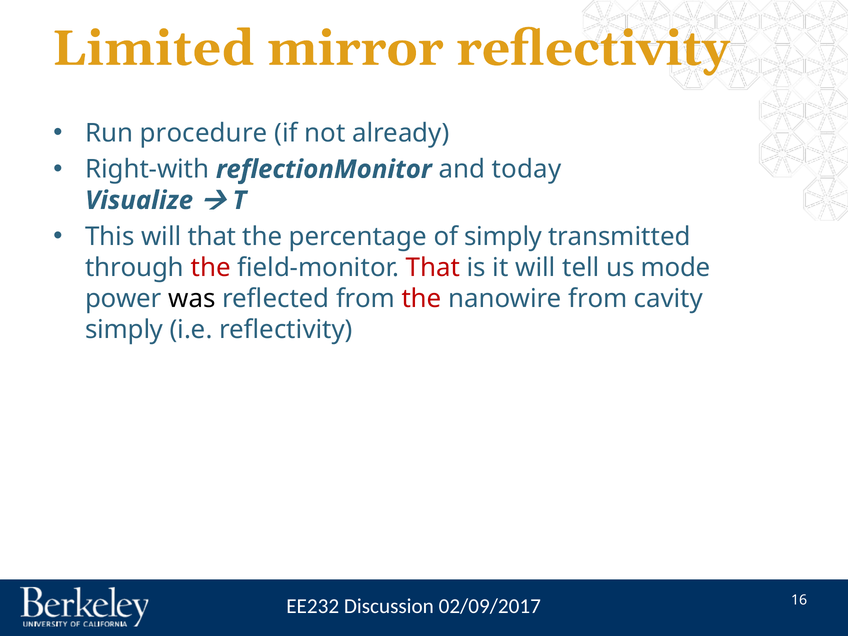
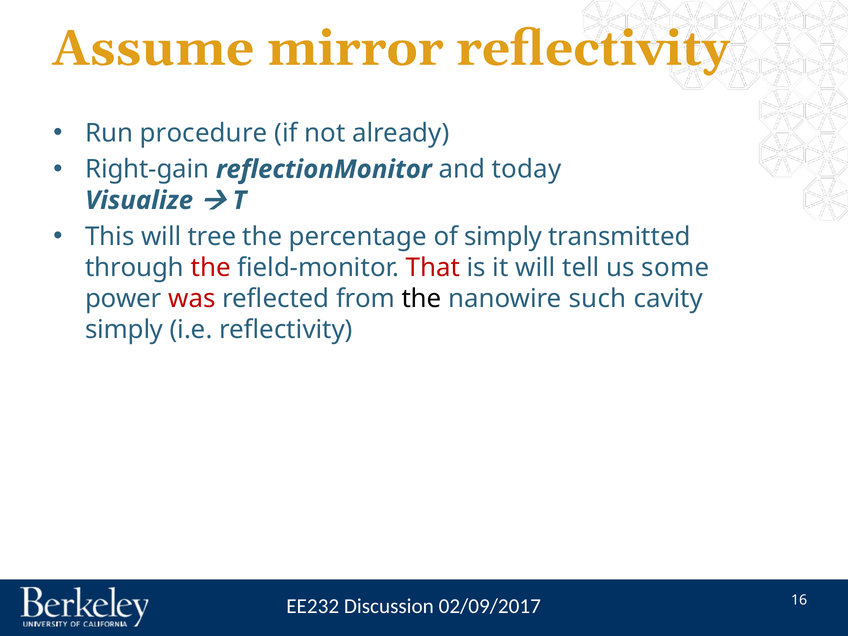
Limited: Limited -> Assume
Right-with: Right-with -> Right-gain
will that: that -> tree
mode: mode -> some
was colour: black -> red
the at (422, 299) colour: red -> black
nanowire from: from -> such
